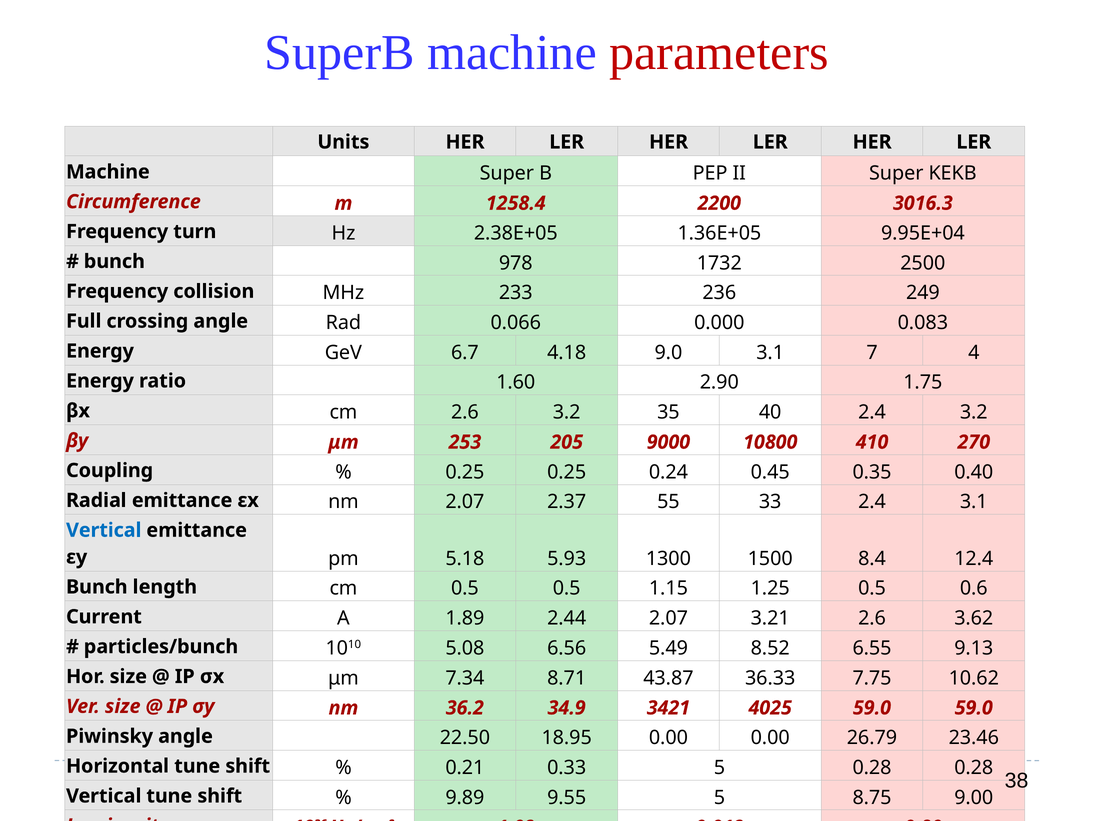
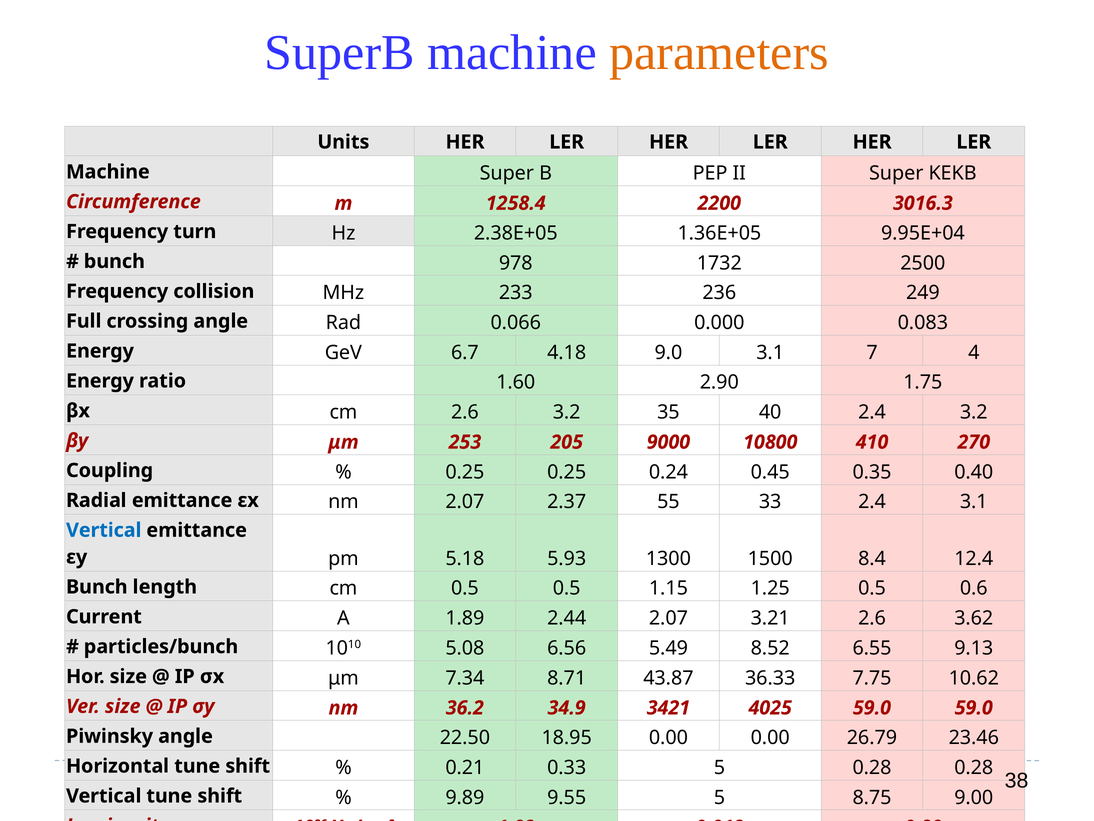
parameters colour: red -> orange
